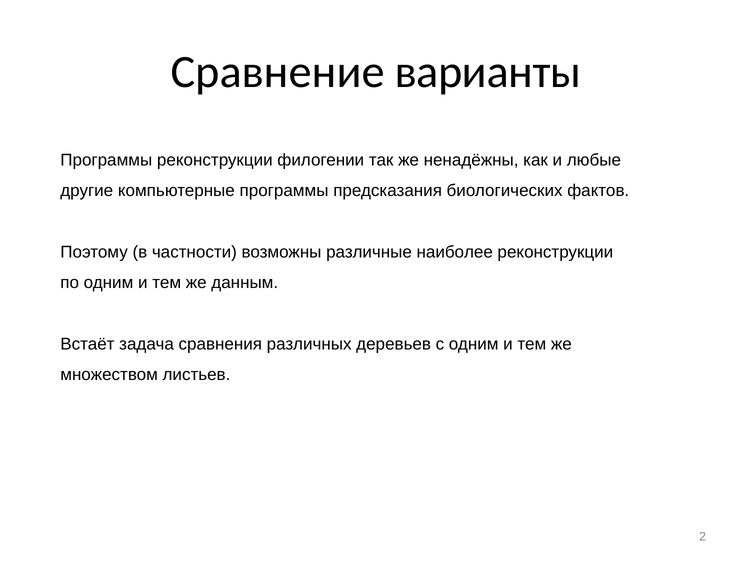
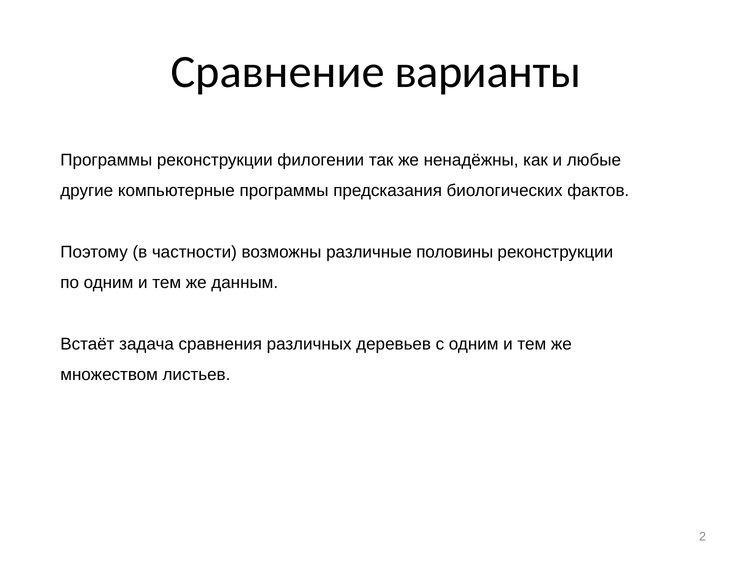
наиболее: наиболее -> половины
